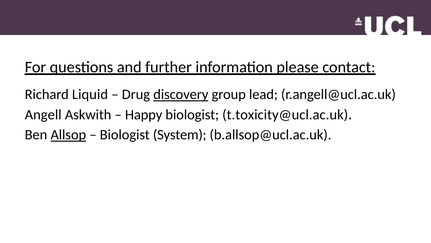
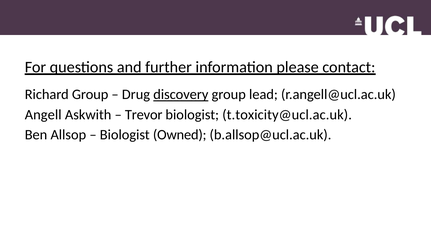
Richard Liquid: Liquid -> Group
Happy: Happy -> Trevor
Allsop underline: present -> none
System: System -> Owned
